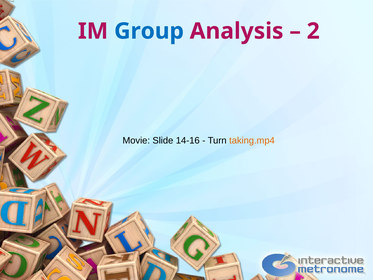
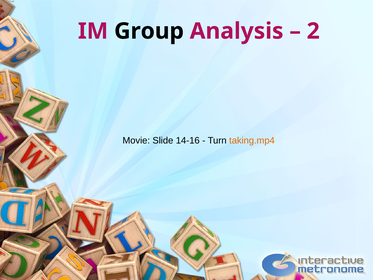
Group colour: blue -> black
